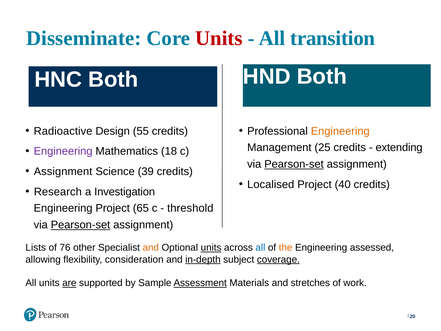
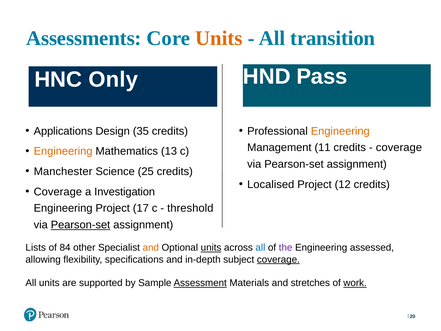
Disseminate: Disseminate -> Assessments
Units at (219, 38) colour: red -> orange
HNC Both: Both -> Only
HND Both: Both -> Pass
Radioactive: Radioactive -> Applications
55: 55 -> 35
25: 25 -> 11
extending at (399, 147): extending -> coverage
Engineering at (63, 151) colour: purple -> orange
18: 18 -> 13
Pearson-set at (294, 164) underline: present -> none
Assignment at (63, 171): Assignment -> Manchester
39: 39 -> 25
40: 40 -> 12
Research at (58, 192): Research -> Coverage
65: 65 -> 17
76: 76 -> 84
the colour: orange -> purple
consideration: consideration -> specifications
in-depth underline: present -> none
are underline: present -> none
work underline: none -> present
